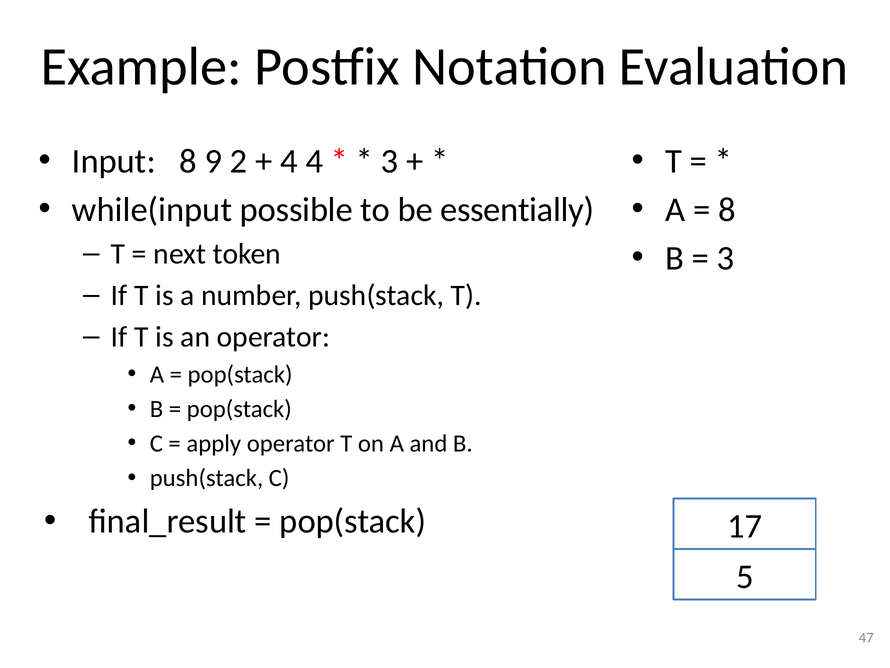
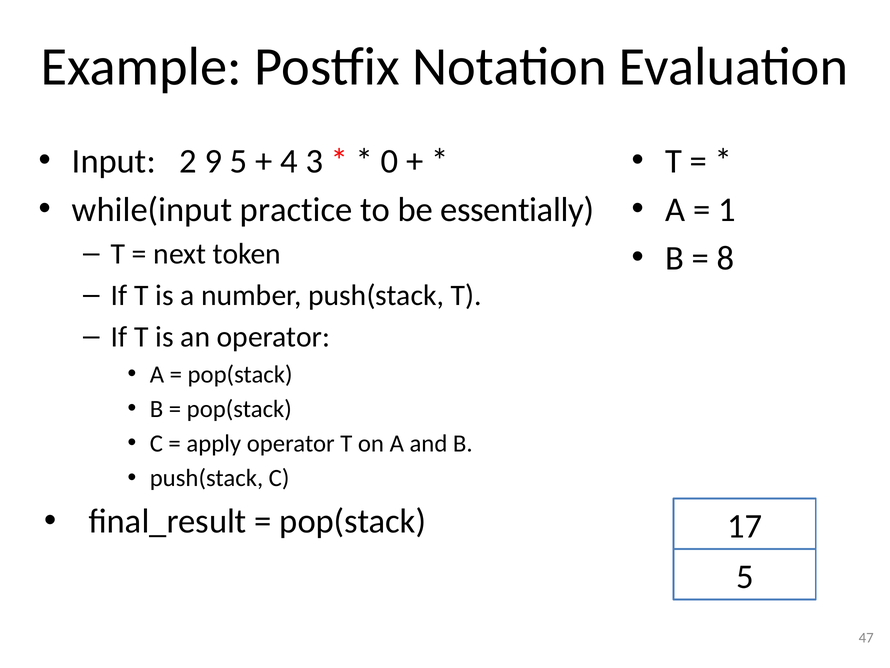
Input 8: 8 -> 2
9 2: 2 -> 5
4 4: 4 -> 3
3 at (390, 161): 3 -> 0
possible: possible -> practice
8 at (727, 210): 8 -> 1
3 at (726, 258): 3 -> 8
